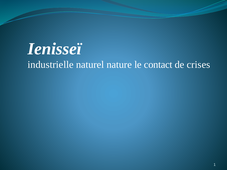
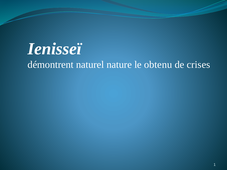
industrielle: industrielle -> démontrent
contact: contact -> obtenu
